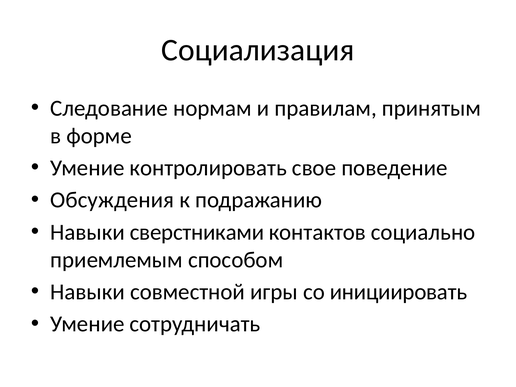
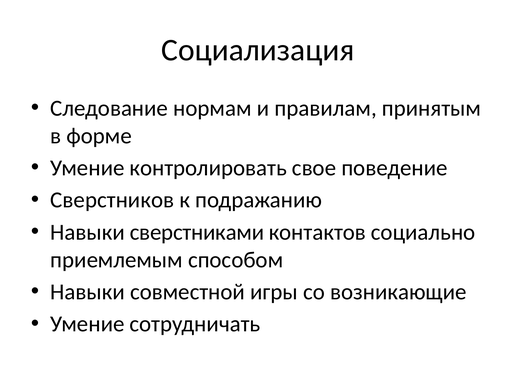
Обсуждения: Обсуждения -> Сверстников
инициировать: инициировать -> возникающие
